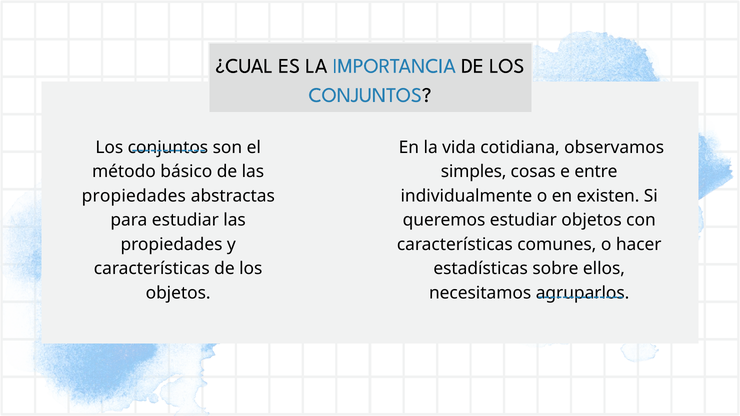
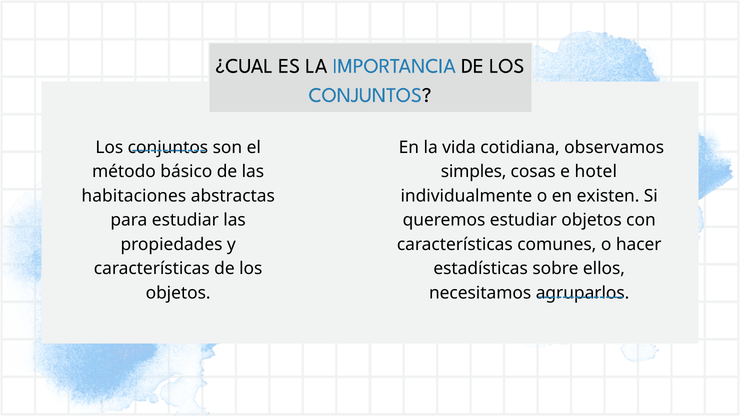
entre: entre -> hotel
propiedades at (134, 196): propiedades -> habitaciones
